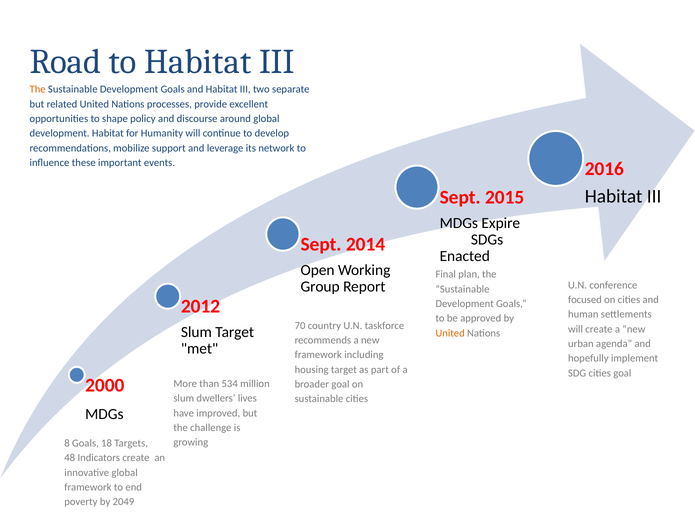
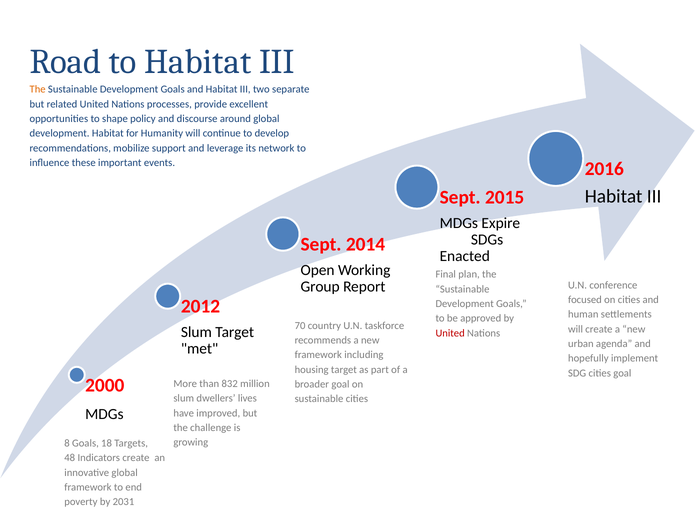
United at (450, 333) colour: orange -> red
534: 534 -> 832
2049: 2049 -> 2031
